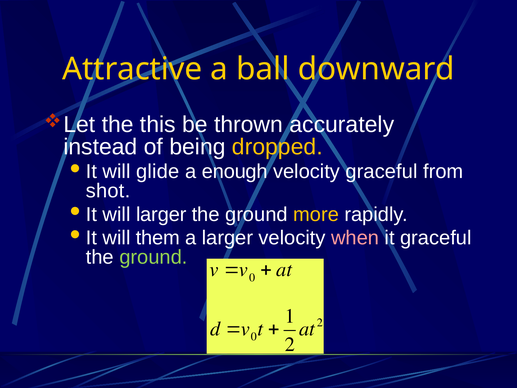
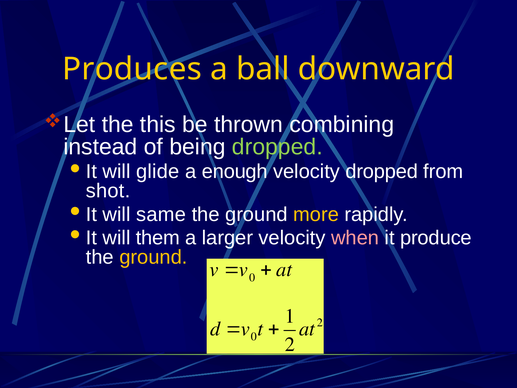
Attractive: Attractive -> Produces
accurately: accurately -> combining
dropped at (277, 147) colour: yellow -> light green
velocity graceful: graceful -> dropped
will larger: larger -> same
it graceful: graceful -> produce
ground at (153, 257) colour: light green -> yellow
